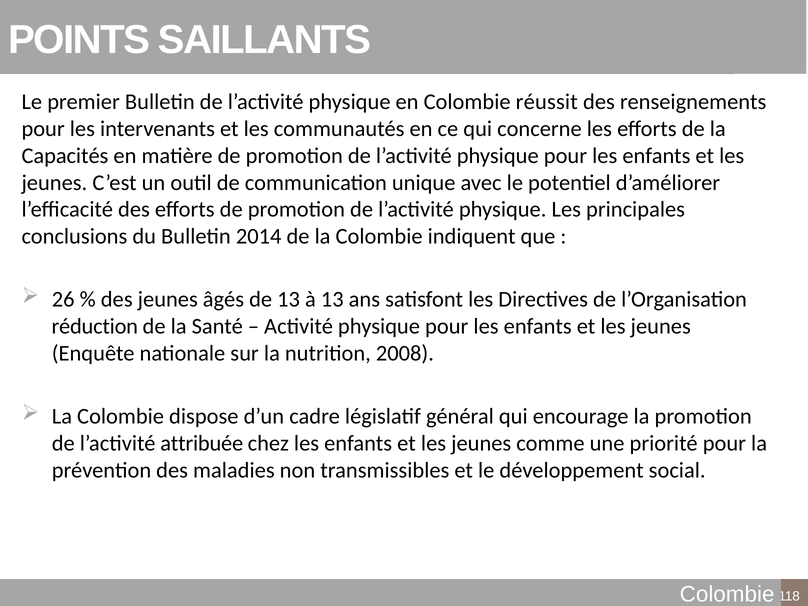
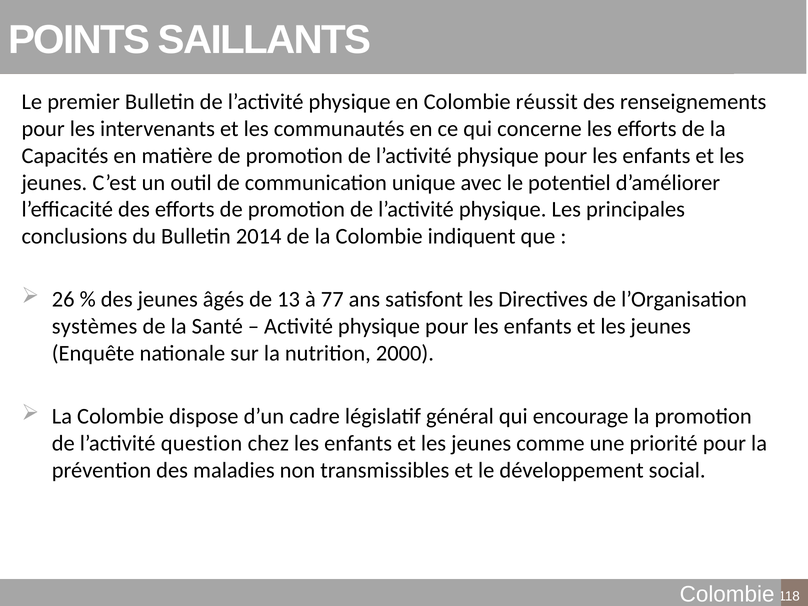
à 13: 13 -> 77
réduction: réduction -> systèmes
2008: 2008 -> 2000
attribuée: attribuée -> question
